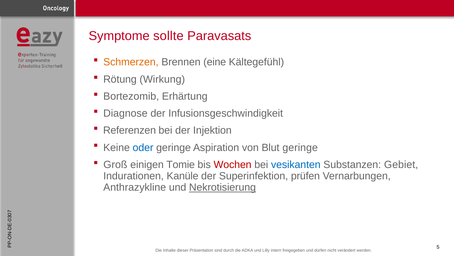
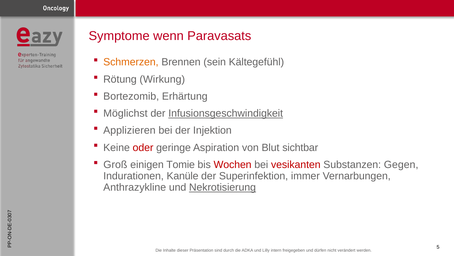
sollte: sollte -> wenn
eine: eine -> sein
Diagnose: Diagnose -> Möglichst
Infusionsgeschwindigkeit underline: none -> present
Referenzen: Referenzen -> Applizieren
oder colour: blue -> red
Blut geringe: geringe -> sichtbar
vesikanten colour: blue -> red
Gebiet: Gebiet -> Gegen
prüfen: prüfen -> immer
